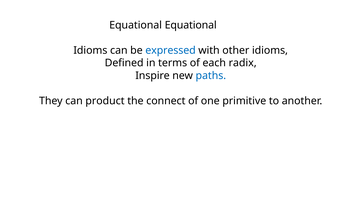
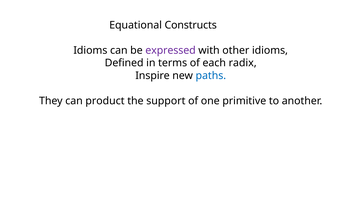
Equational Equational: Equational -> Constructs
expressed colour: blue -> purple
connect: connect -> support
